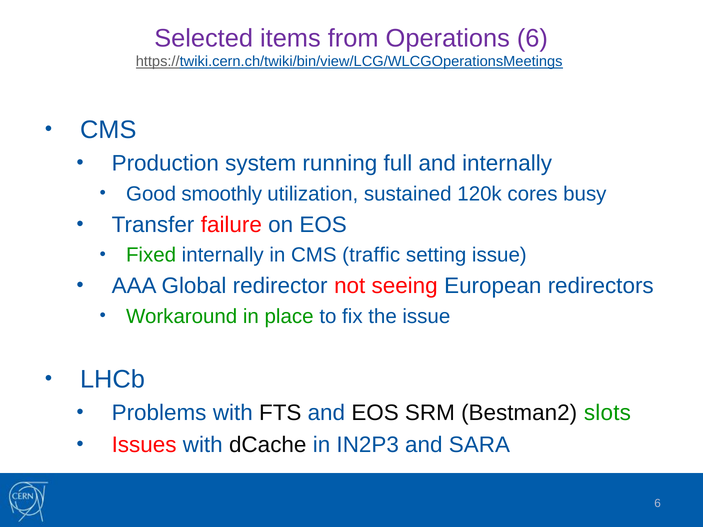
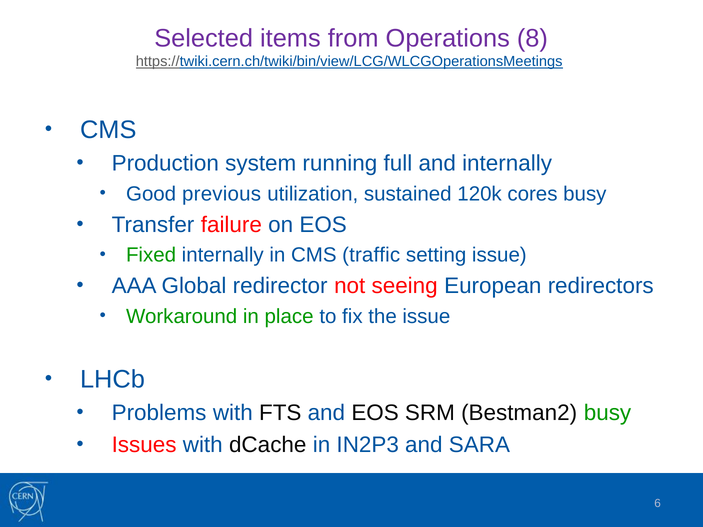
Operations 6: 6 -> 8
smoothly: smoothly -> previous
Bestman2 slots: slots -> busy
